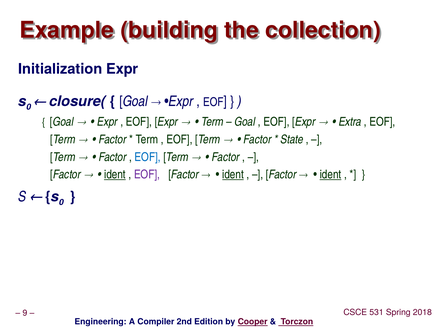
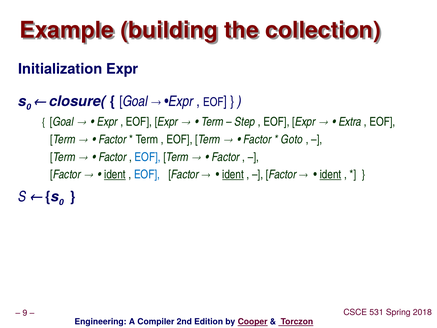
Goal at (245, 122): Goal -> Step
State: State -> Goto
EOF at (147, 174) colour: purple -> blue
